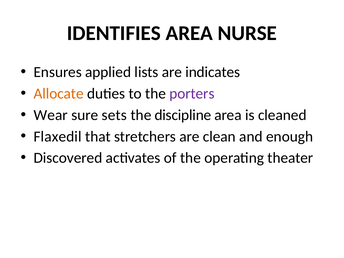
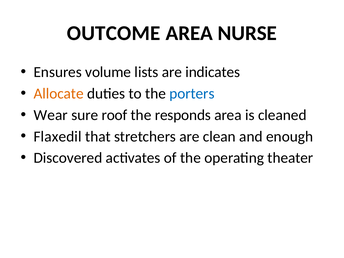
IDENTIFIES: IDENTIFIES -> OUTCOME
applied: applied -> volume
porters colour: purple -> blue
sets: sets -> roof
discipline: discipline -> responds
